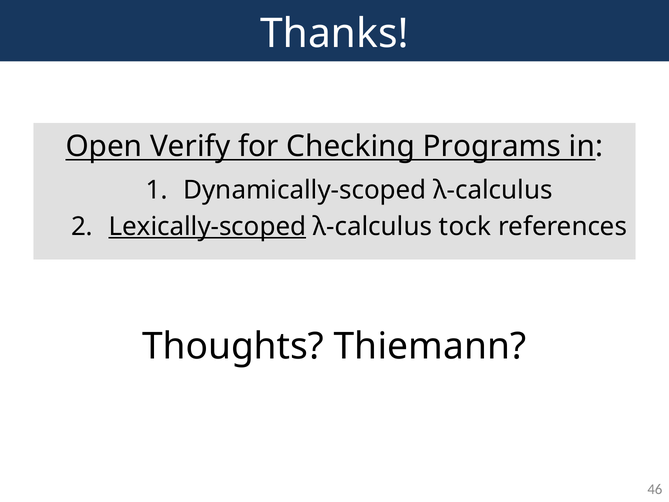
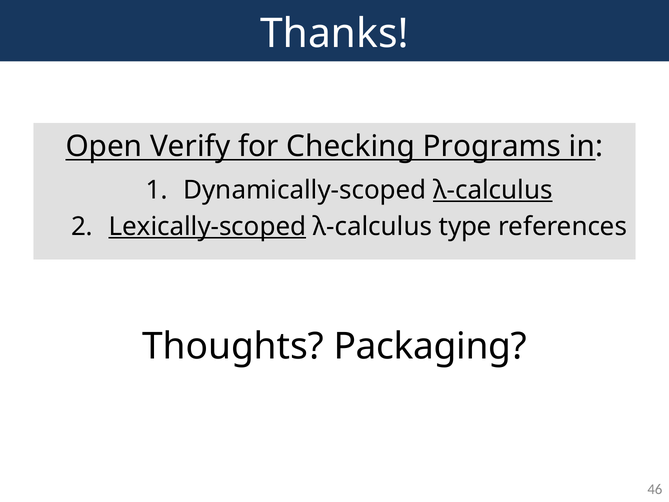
λ-calculus at (493, 190) underline: none -> present
tock: tock -> type
Thiemann: Thiemann -> Packaging
